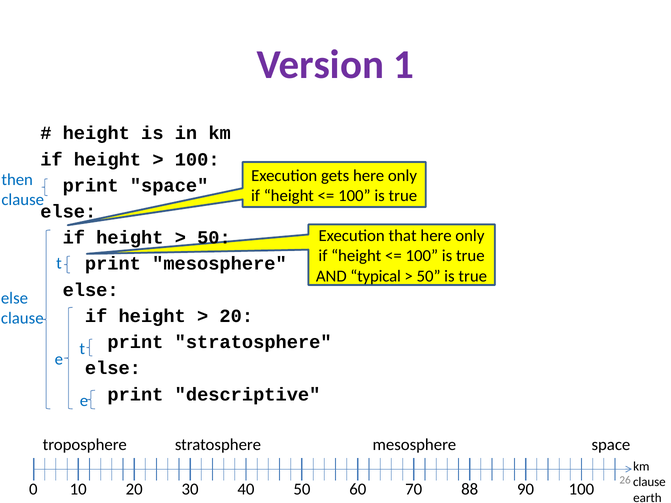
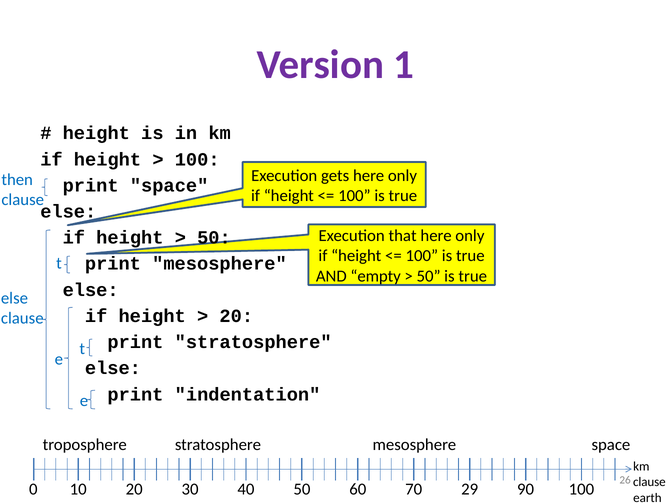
typical: typical -> empty
descriptive: descriptive -> indentation
88: 88 -> 29
